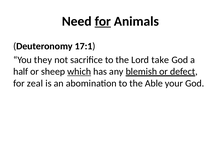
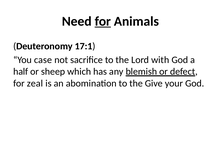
they: they -> case
take: take -> with
which underline: present -> none
Able: Able -> Give
